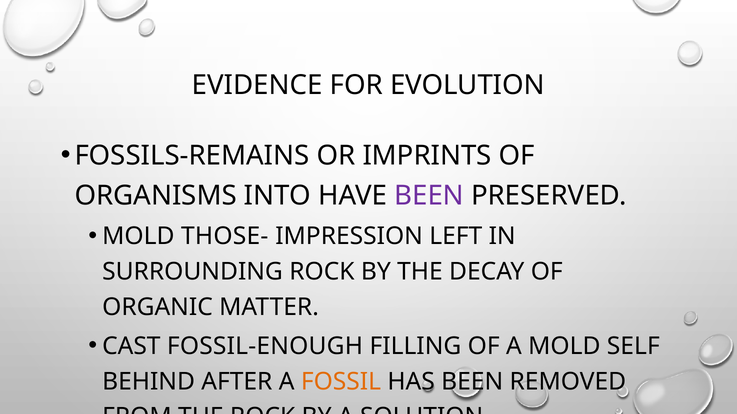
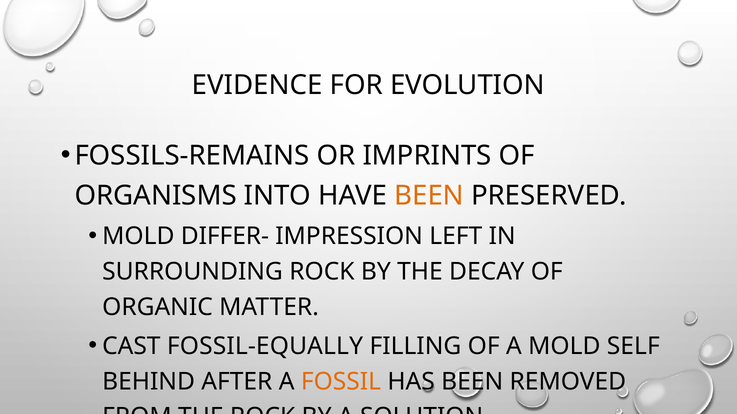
BEEN at (429, 196) colour: purple -> orange
THOSE-: THOSE- -> DIFFER-
FOSSIL-ENOUGH: FOSSIL-ENOUGH -> FOSSIL-EQUALLY
